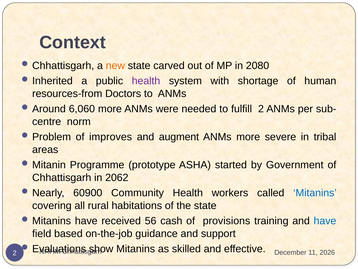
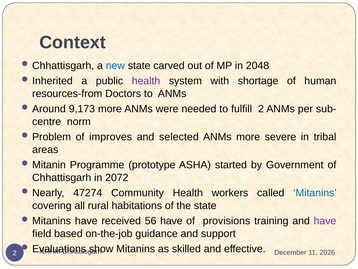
new colour: orange -> blue
2080: 2080 -> 2048
6,060: 6,060 -> 9,173
augment: augment -> selected
2062: 2062 -> 2072
60900: 60900 -> 47274
56 cash: cash -> have
have at (325, 221) colour: blue -> purple
